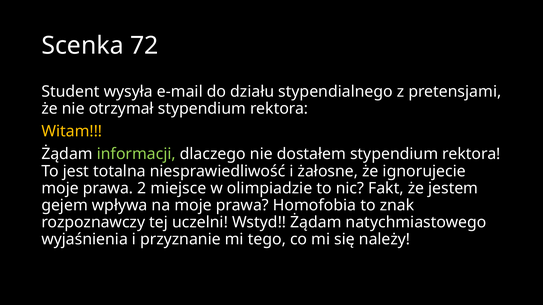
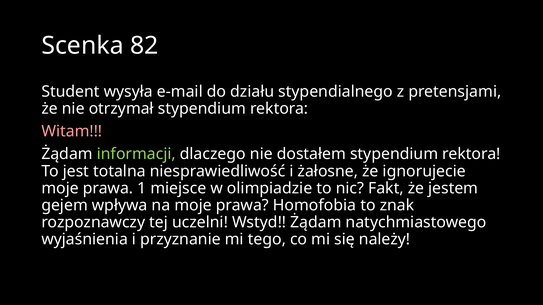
72: 72 -> 82
Witam colour: yellow -> pink
2: 2 -> 1
